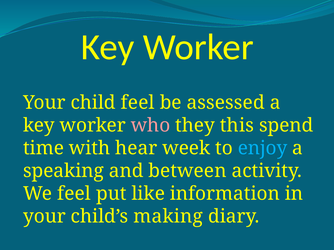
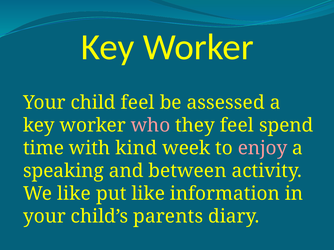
they this: this -> feel
hear: hear -> kind
enjoy colour: light blue -> pink
We feel: feel -> like
making: making -> parents
